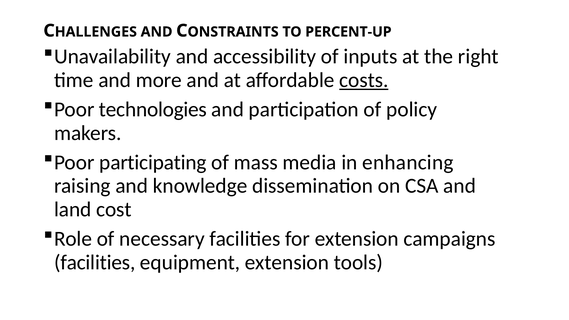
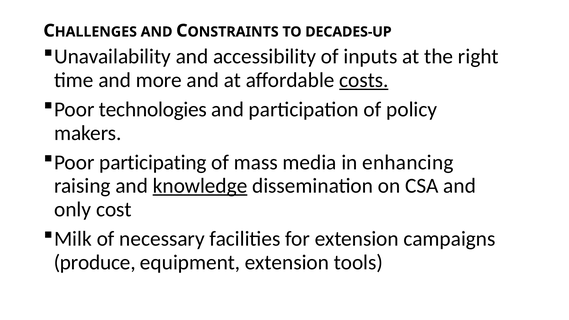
PERCENT-UP: PERCENT-UP -> DECADES-UP
knowledge underline: none -> present
land: land -> only
Role: Role -> Milk
facilities at (95, 262): facilities -> produce
